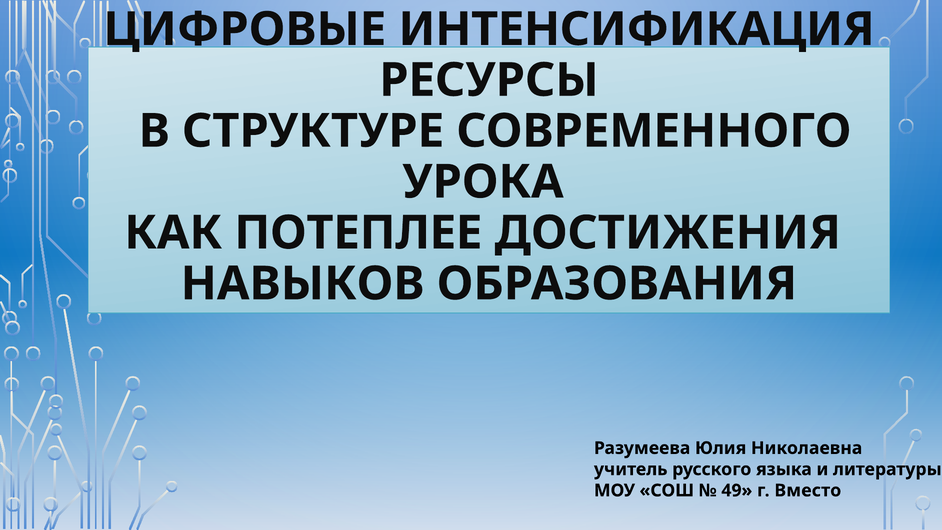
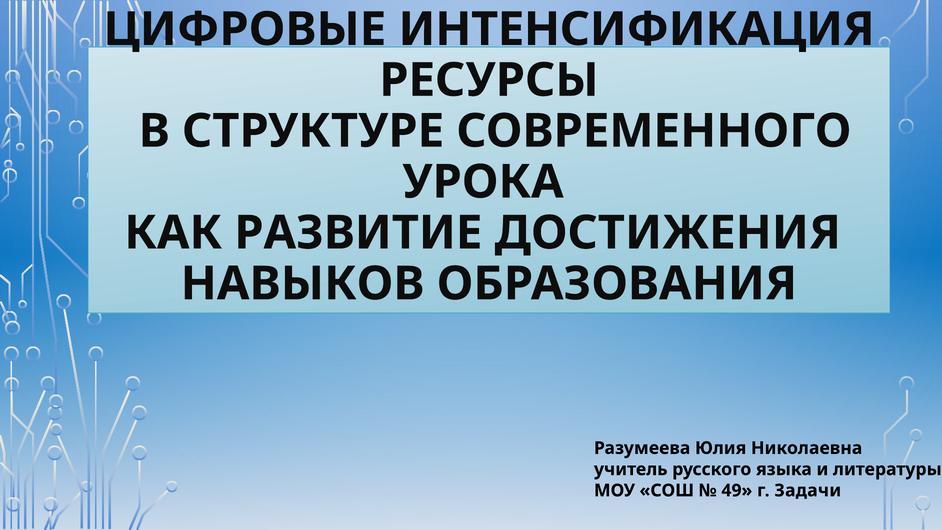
ПОТЕПЛЕЕ: ПОТЕПЛЕЕ -> РАЗВИТИЕ
Вместо: Вместо -> Задачи
